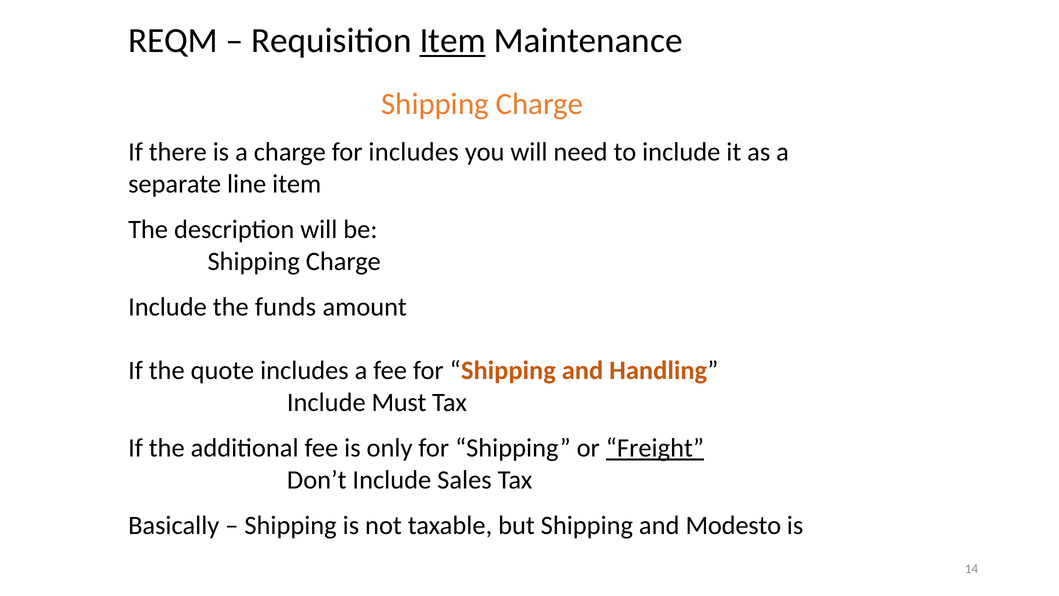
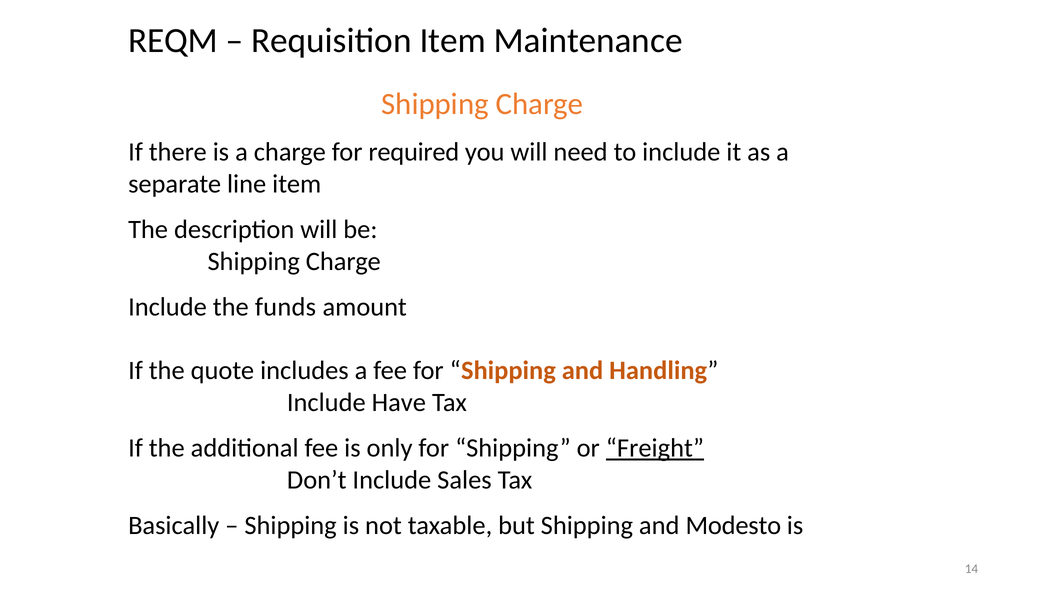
Item at (453, 41) underline: present -> none
for includes: includes -> required
Must: Must -> Have
